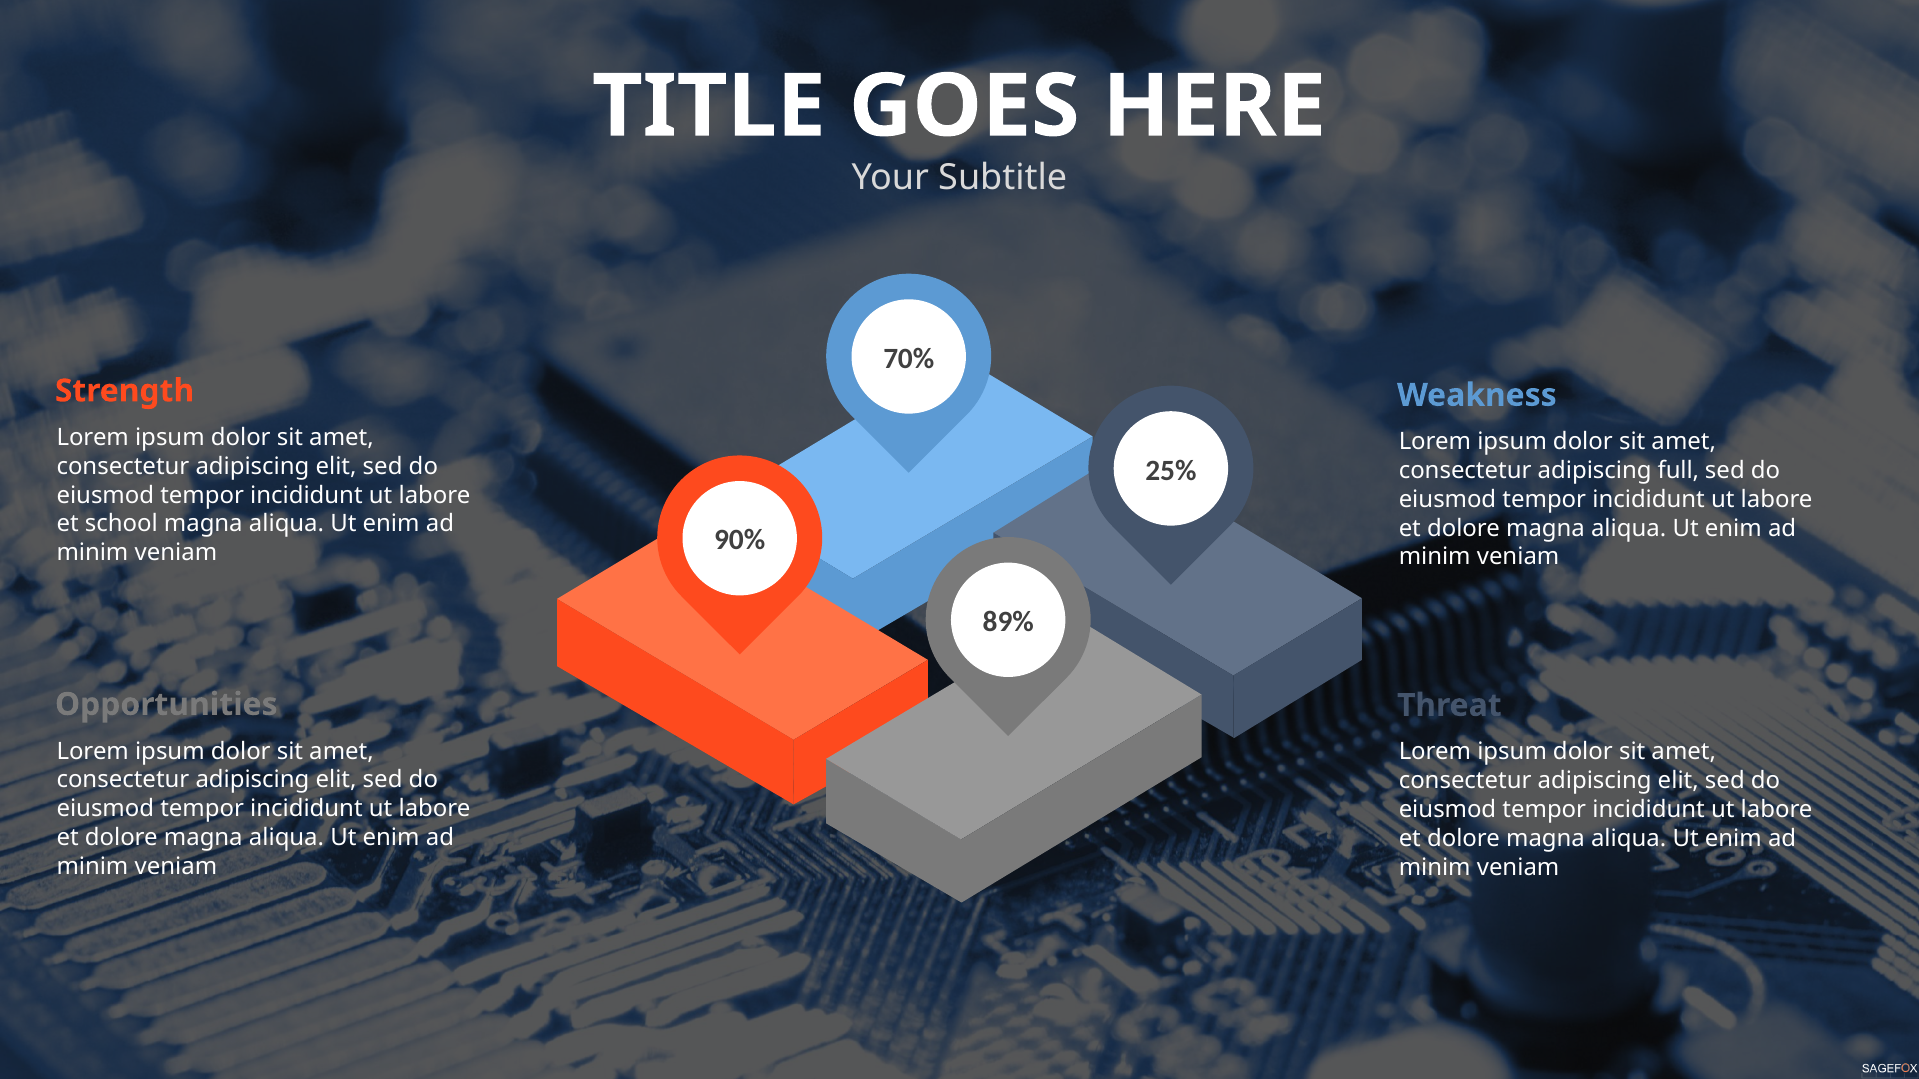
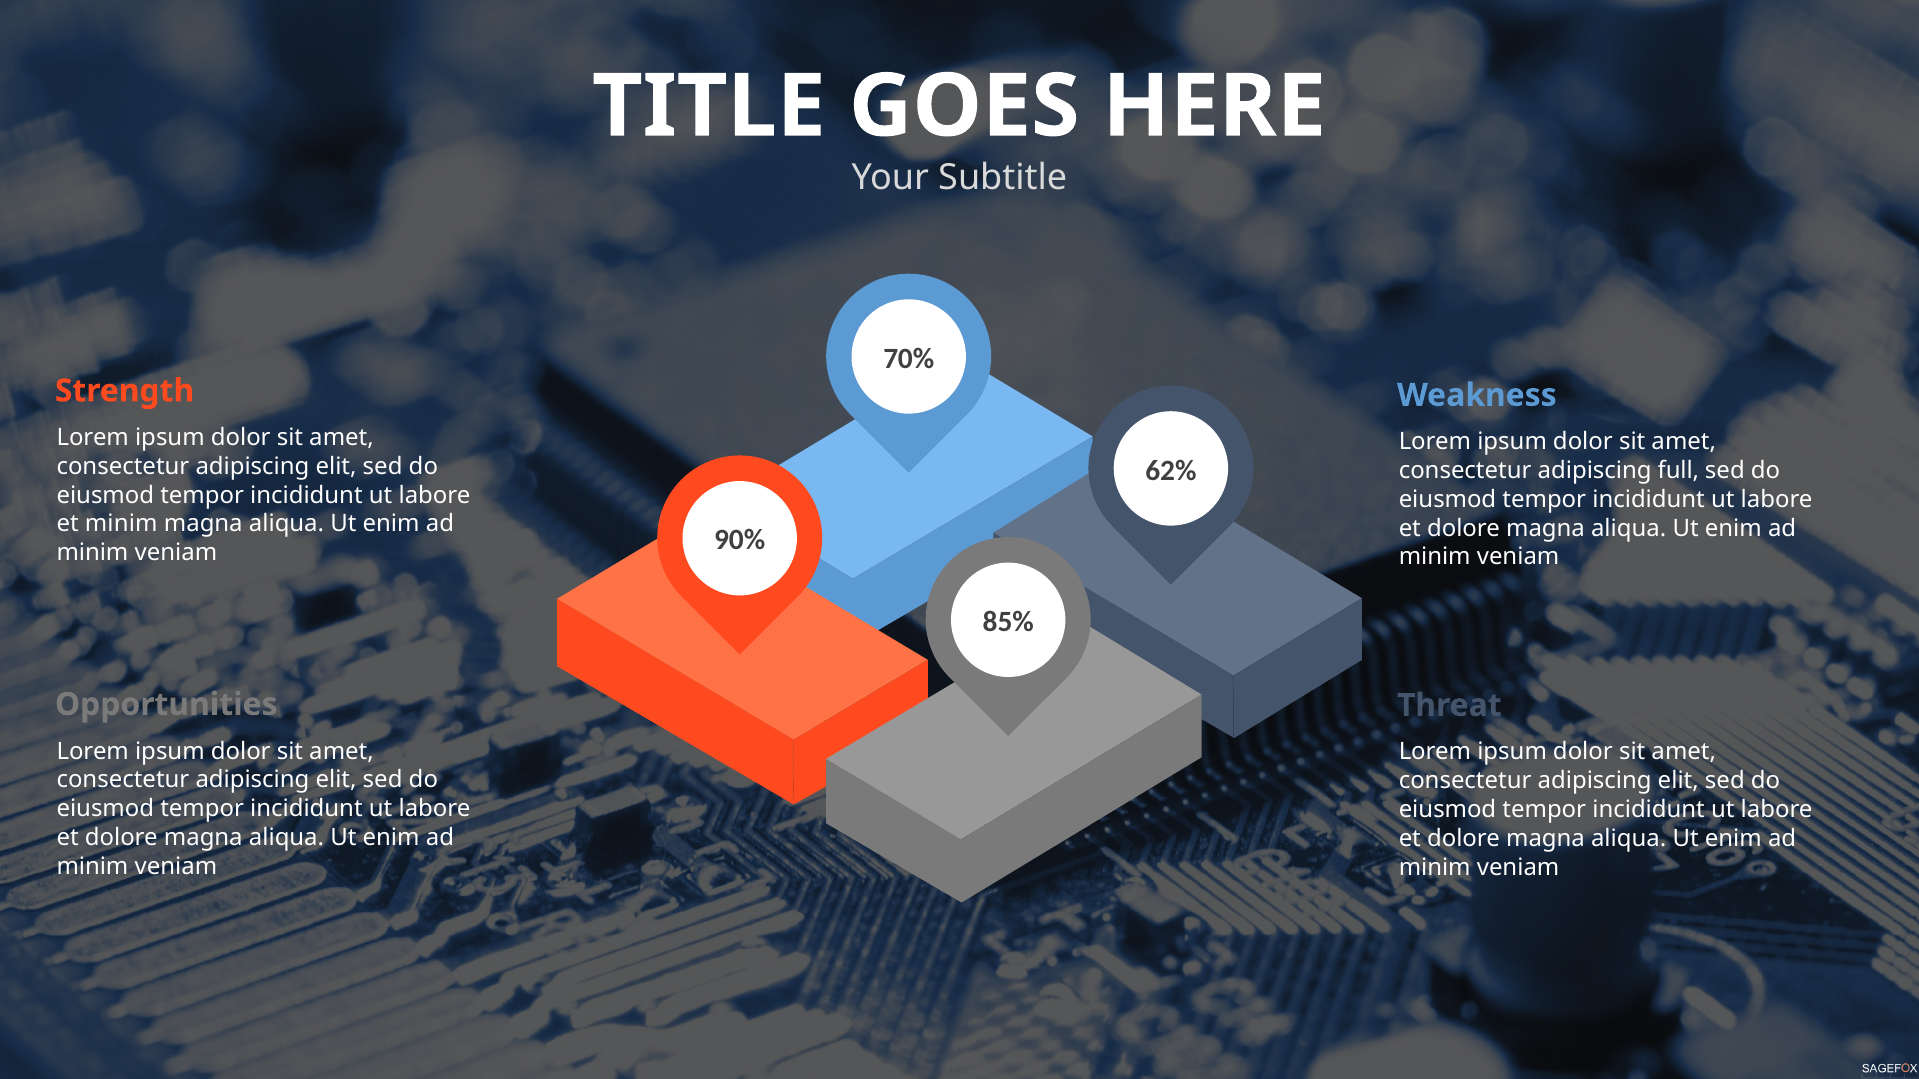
25%: 25% -> 62%
et school: school -> minim
89%: 89% -> 85%
